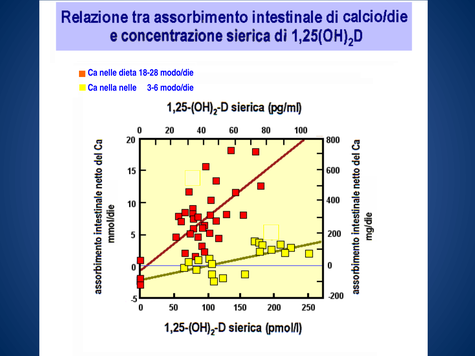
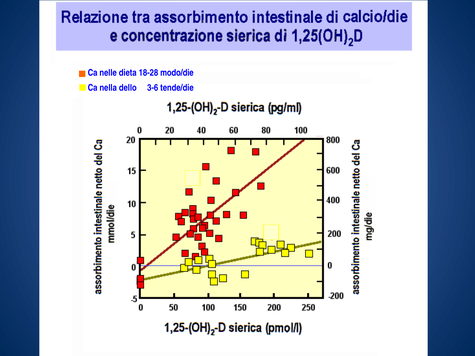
nella nelle: nelle -> dello
3-6 modo/die: modo/die -> tende/die
